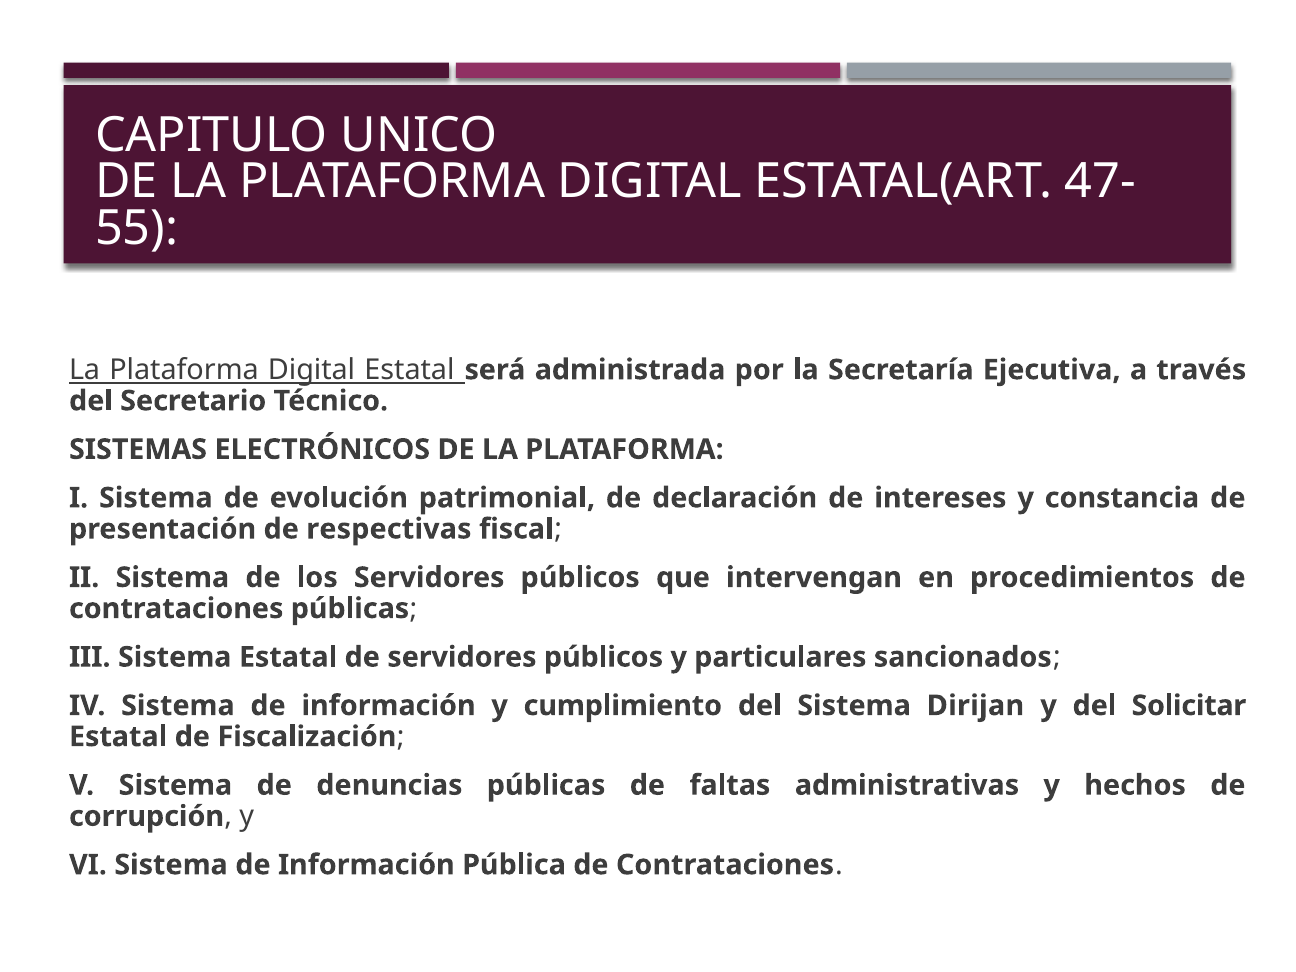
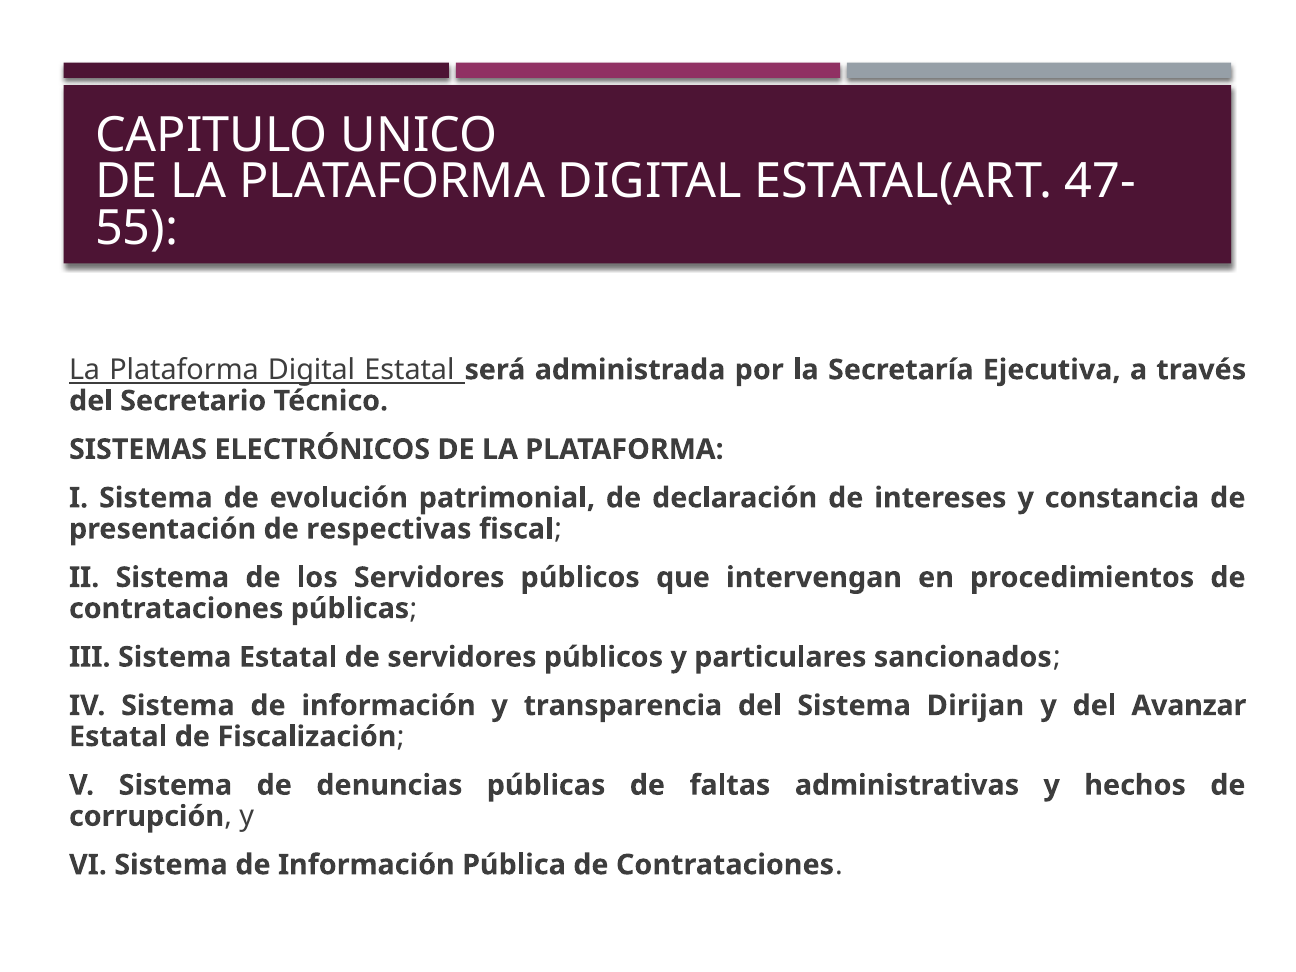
cumplimiento: cumplimiento -> transparencia
Solicitar: Solicitar -> Avanzar
